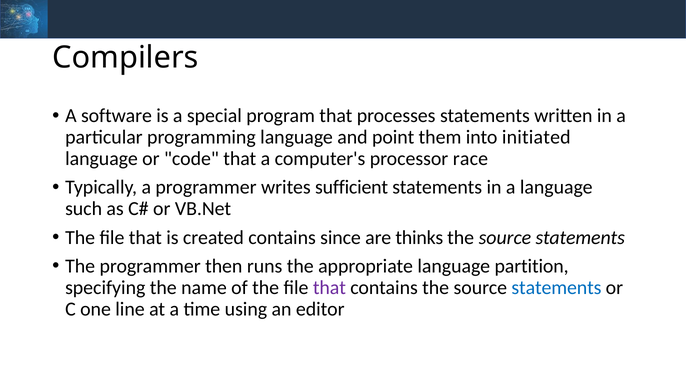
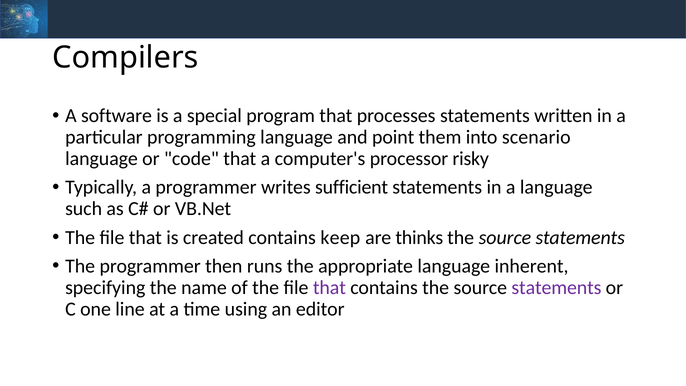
initiated: initiated -> scenario
race: race -> risky
since: since -> keep
partition: partition -> inherent
statements at (556, 287) colour: blue -> purple
